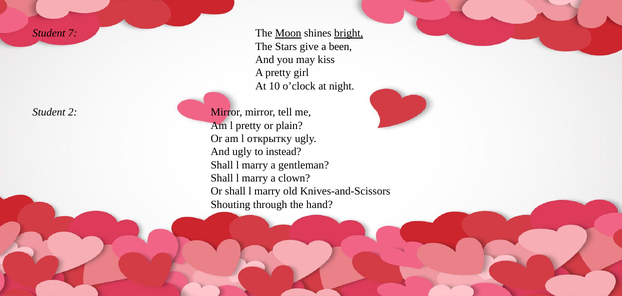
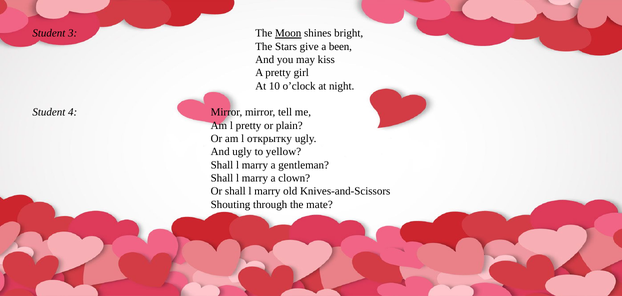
7: 7 -> 3
bright underline: present -> none
2: 2 -> 4
instead: instead -> yellow
hand: hand -> mate
